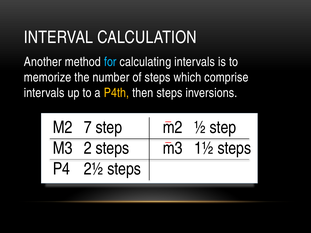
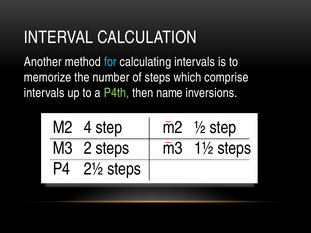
P4th colour: yellow -> light green
then steps: steps -> name
7: 7 -> 4
